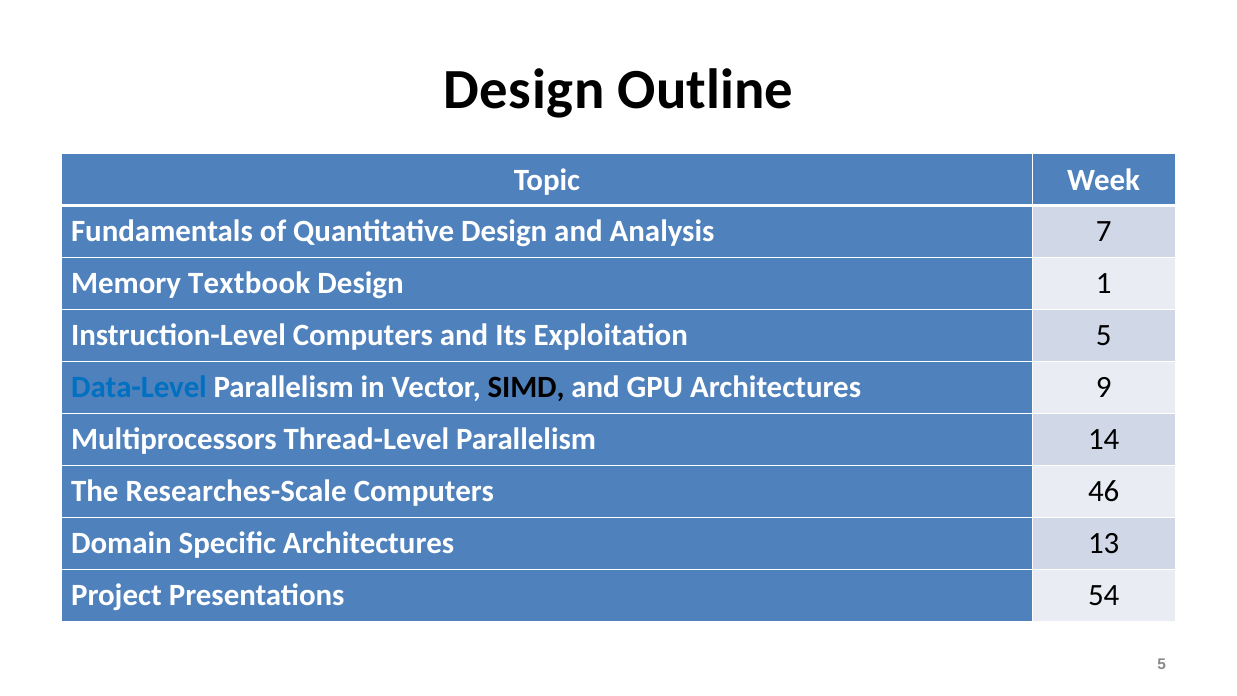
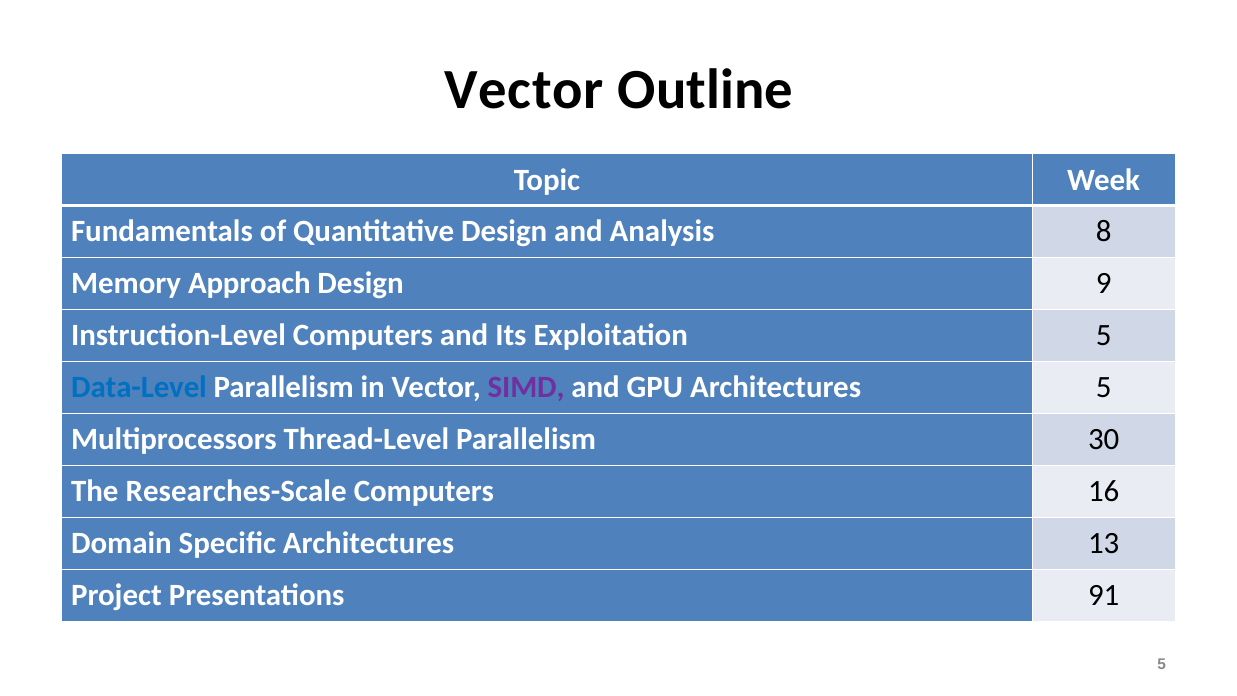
Design at (524, 90): Design -> Vector
7: 7 -> 8
Textbook: Textbook -> Approach
1: 1 -> 9
SIMD colour: black -> purple
Architectures 9: 9 -> 5
14: 14 -> 30
46: 46 -> 16
54: 54 -> 91
